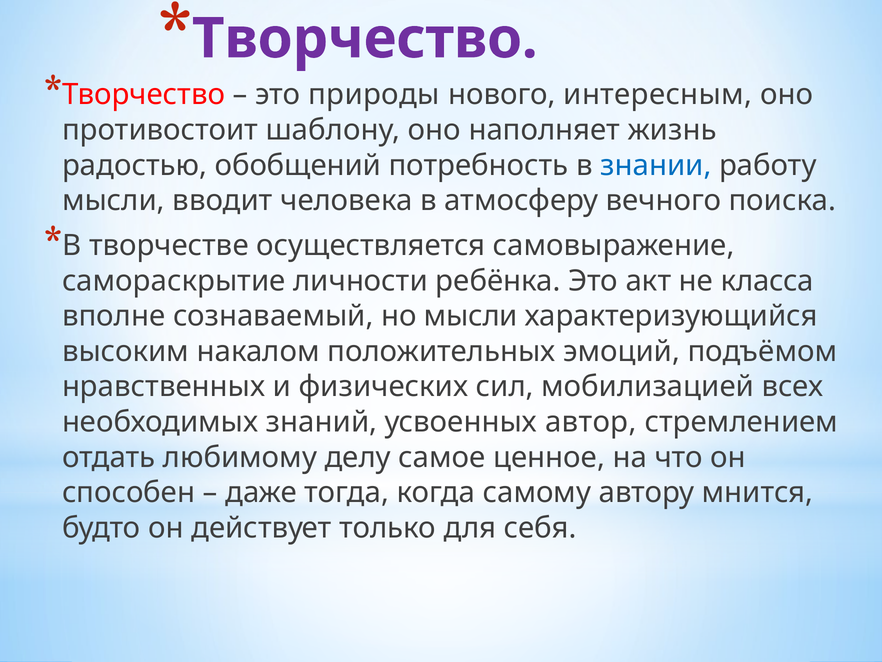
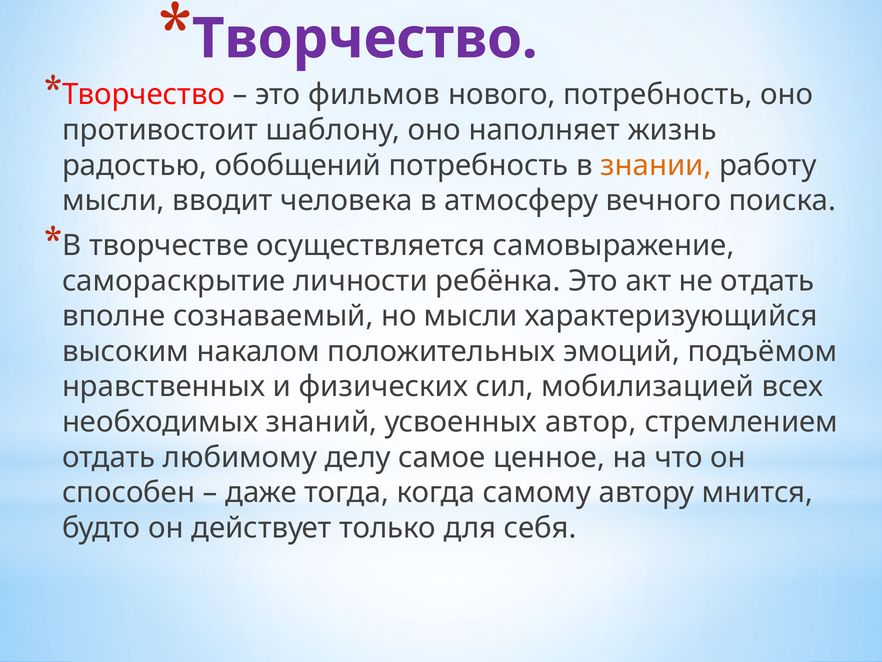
природы: природы -> фильмов
нового интересным: интересным -> потребность
знании colour: blue -> orange
не класса: класса -> отдать
